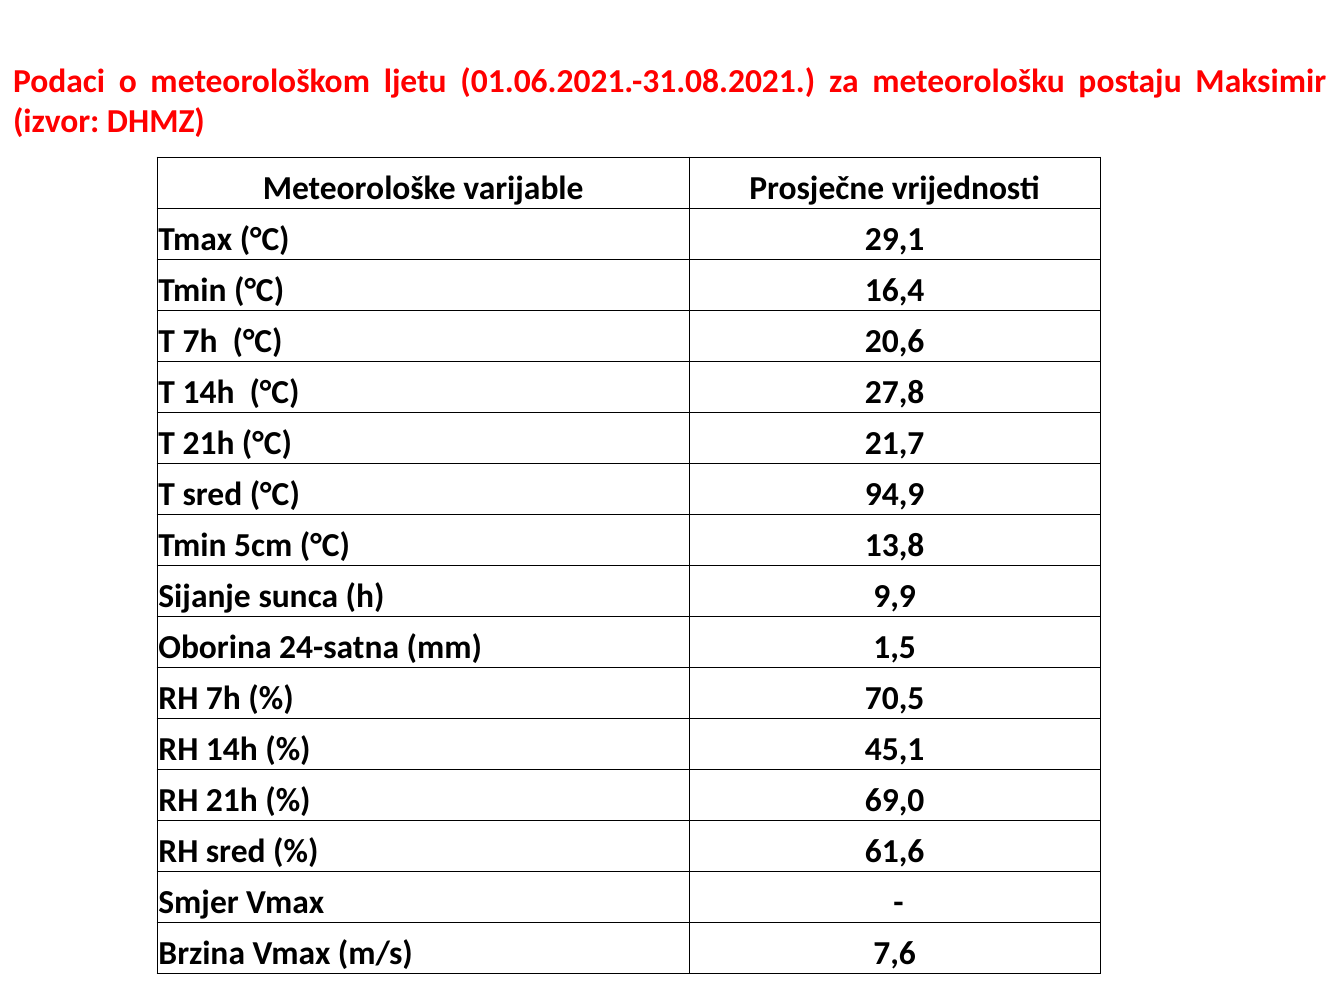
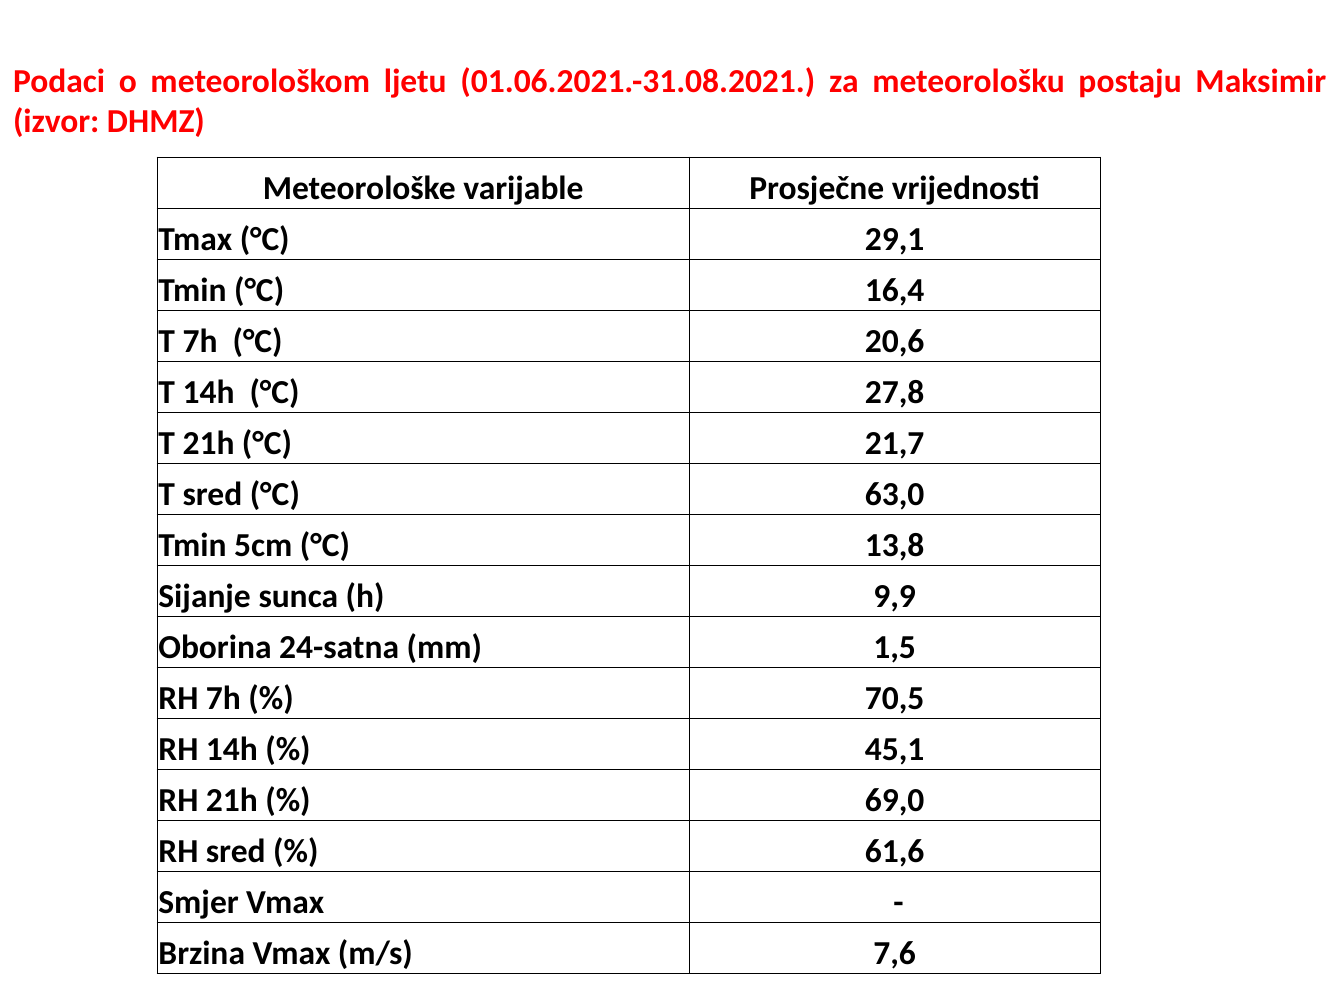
94,9: 94,9 -> 63,0
